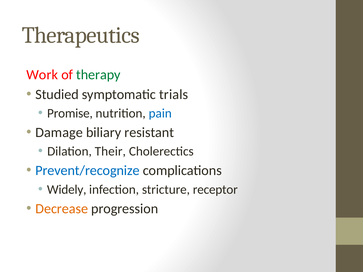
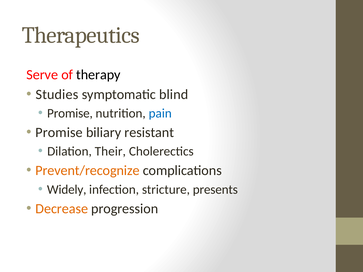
Work: Work -> Serve
therapy colour: green -> black
Studied: Studied -> Studies
trials: trials -> blind
Damage at (59, 133): Damage -> Promise
Prevent/recognize colour: blue -> orange
receptor: receptor -> presents
